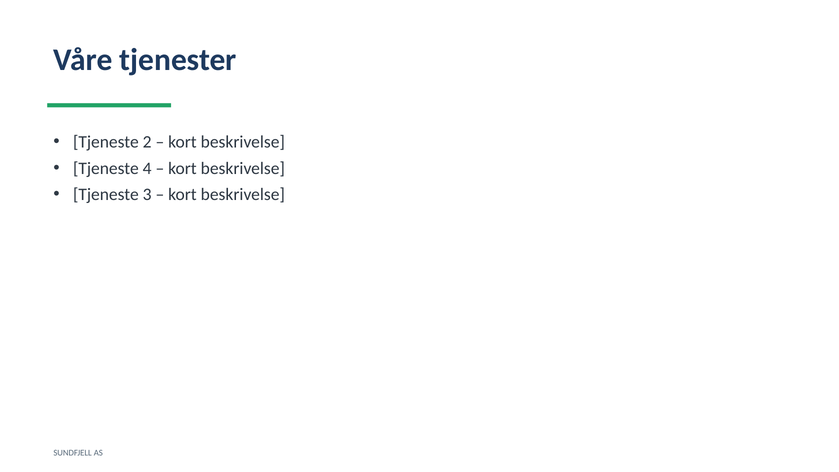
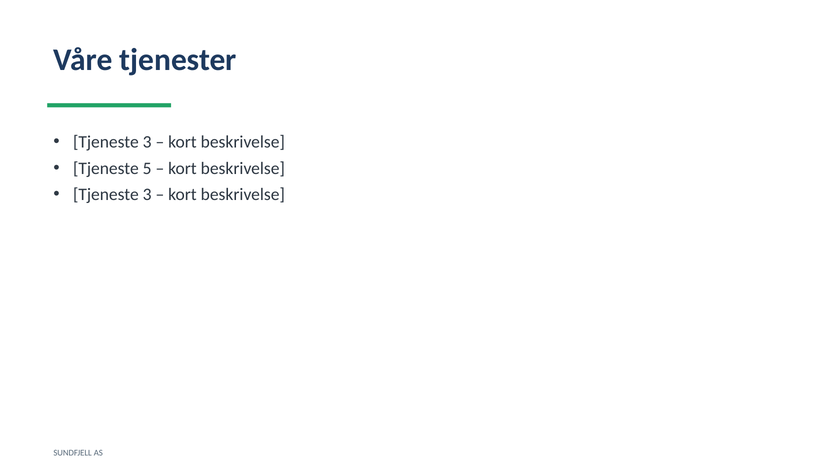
2 at (147, 142): 2 -> 3
4: 4 -> 5
